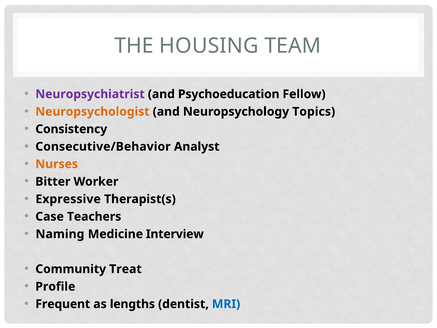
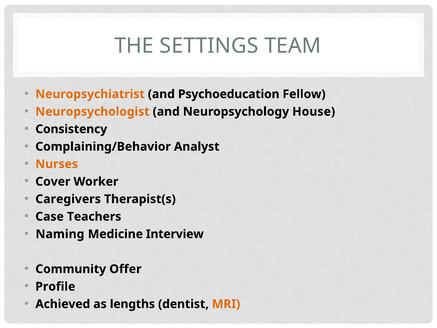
HOUSING: HOUSING -> SETTINGS
Neuropsychiatrist colour: purple -> orange
Topics: Topics -> House
Consecutive/Behavior: Consecutive/Behavior -> Complaining/Behavior
Bitter: Bitter -> Cover
Expressive: Expressive -> Caregivers
Treat: Treat -> Offer
Frequent: Frequent -> Achieved
MRI colour: blue -> orange
